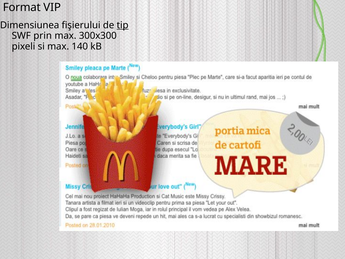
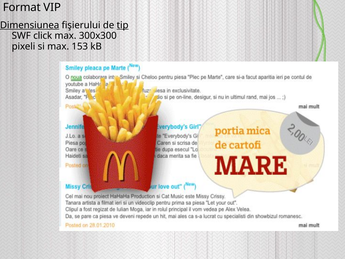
Dimensiunea underline: none -> present
prin: prin -> click
140: 140 -> 153
